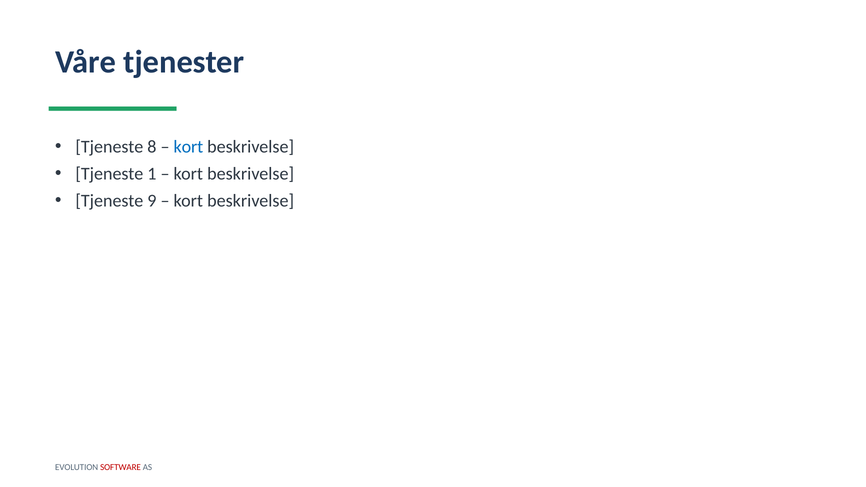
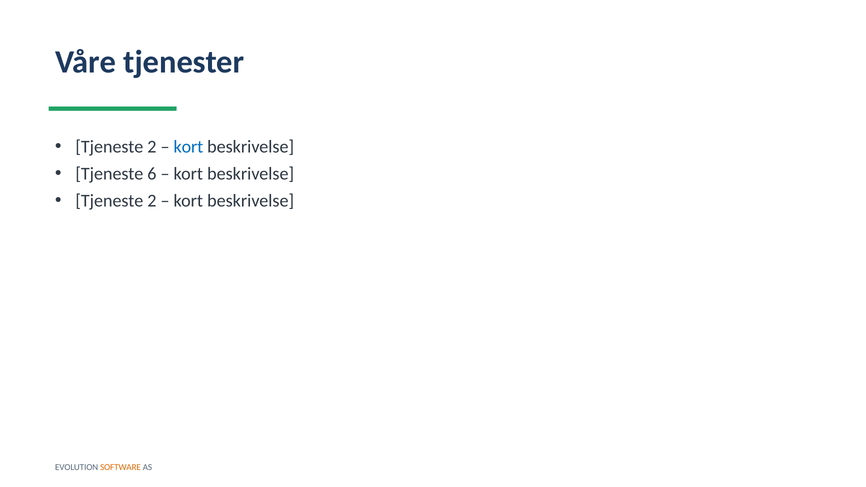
8 at (152, 147): 8 -> 2
1: 1 -> 6
9 at (152, 201): 9 -> 2
SOFTWARE colour: red -> orange
